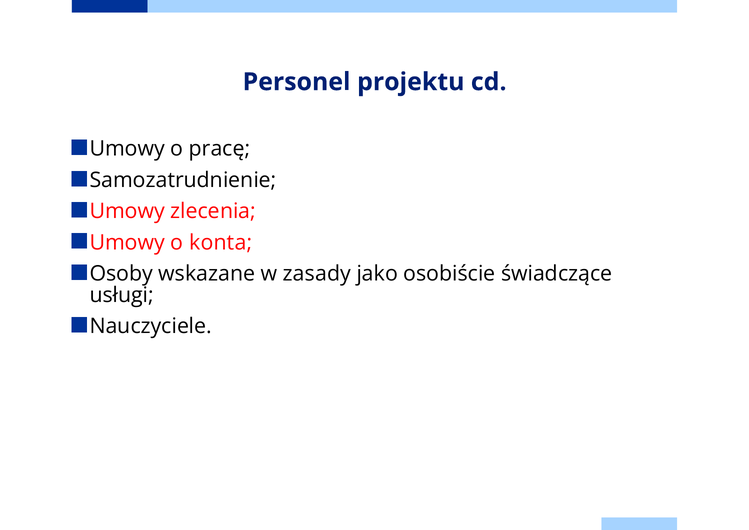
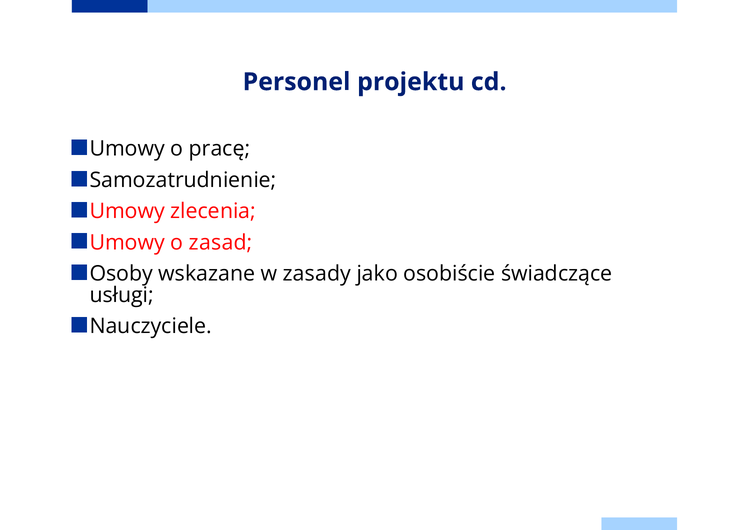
konta: konta -> zasad
